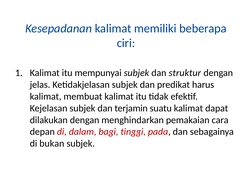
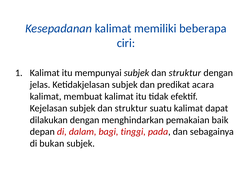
harus: harus -> acara
Kejelasan subjek dan terjamin: terjamin -> struktur
cara: cara -> baik
